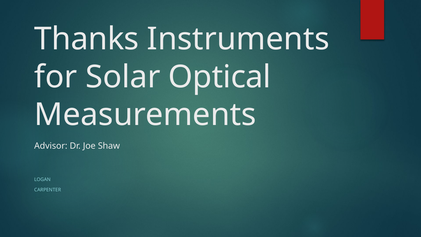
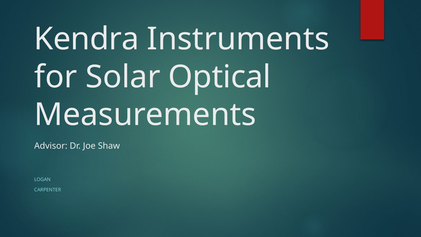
Thanks: Thanks -> Kendra
